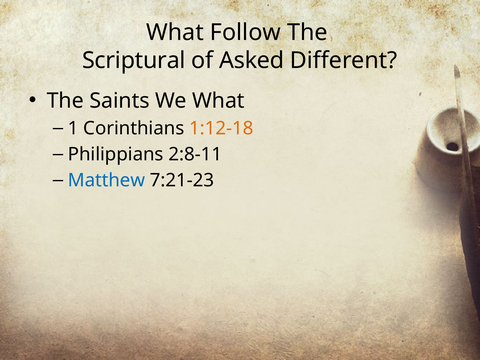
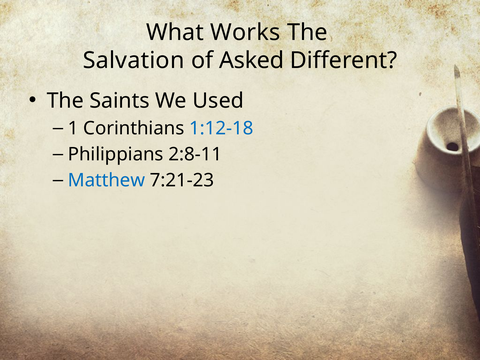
Follow: Follow -> Works
Scriptural: Scriptural -> Salvation
We What: What -> Used
1:12-18 colour: orange -> blue
